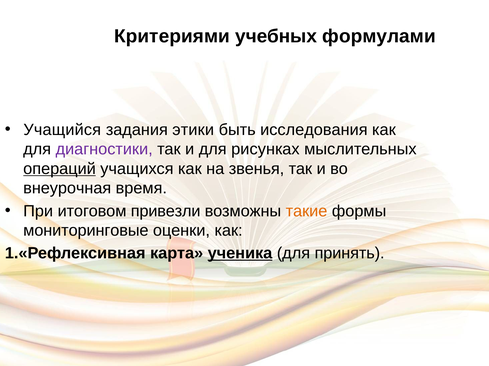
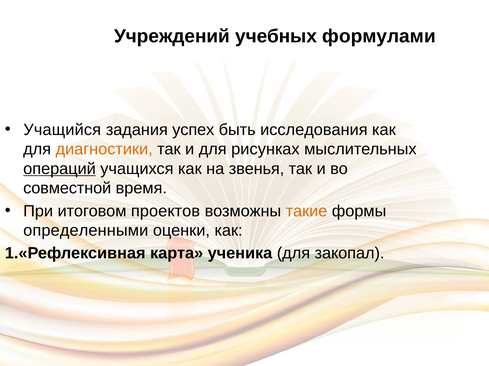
Критериями: Критериями -> Учреждений
этики: этики -> успех
диагностики colour: purple -> orange
внеурочная: внеурочная -> совместной
привезли: привезли -> проектов
мониторинговые: мониторинговые -> определенными
ученика underline: present -> none
принять: принять -> закопал
